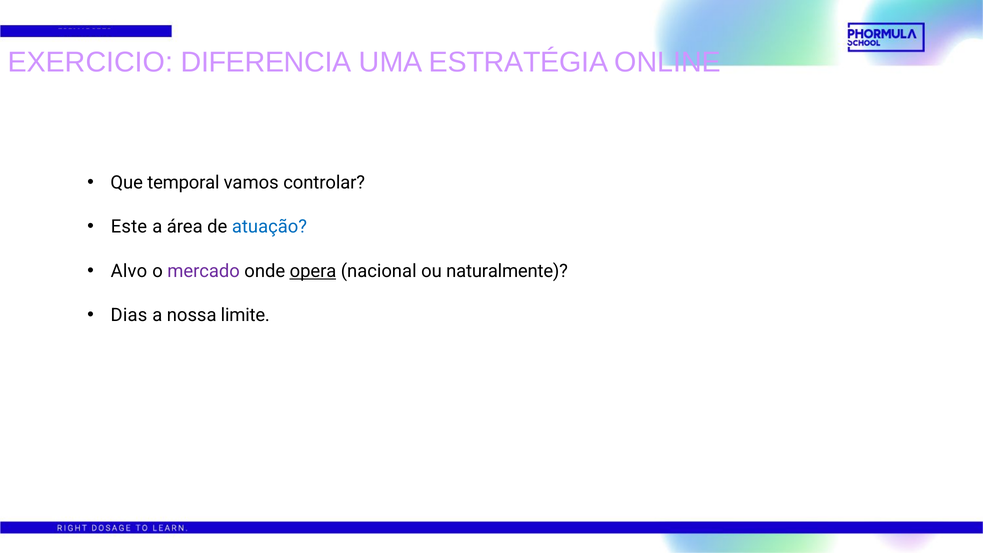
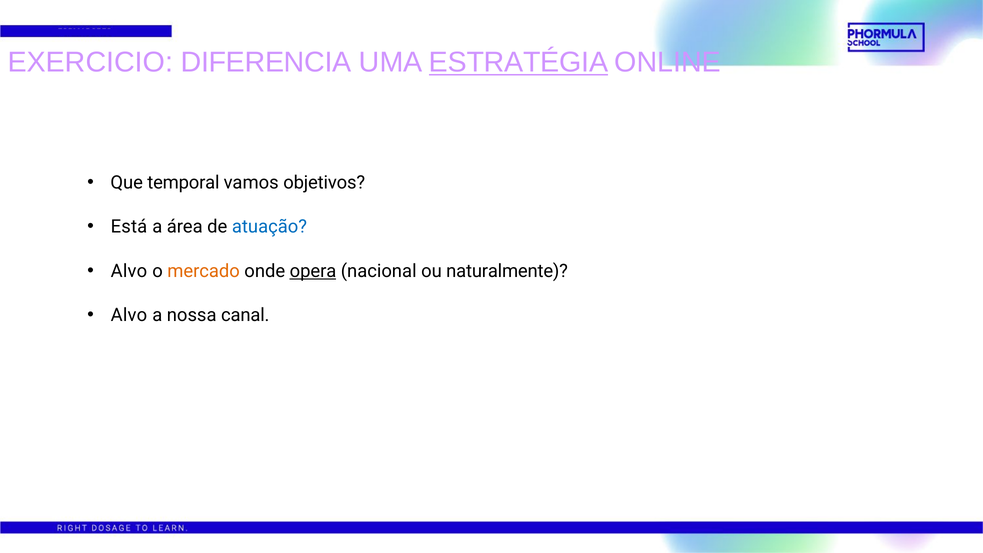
ESTRATÉGIA underline: none -> present
controlar: controlar -> objetivos
Este: Este -> Está
mercado colour: purple -> orange
Dias at (129, 315): Dias -> Alvo
limite: limite -> canal
